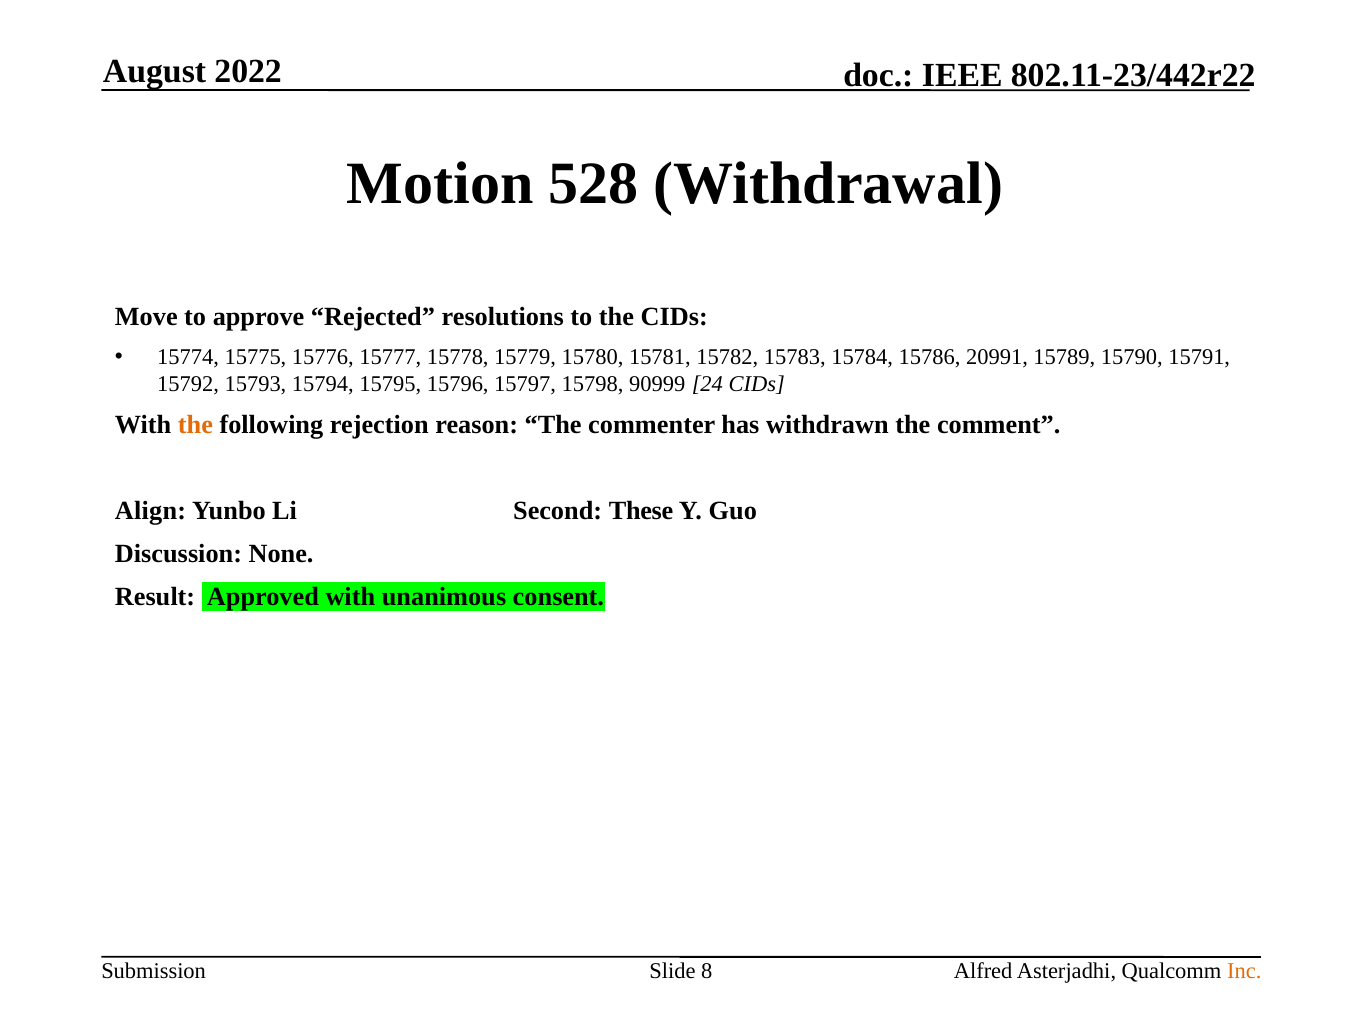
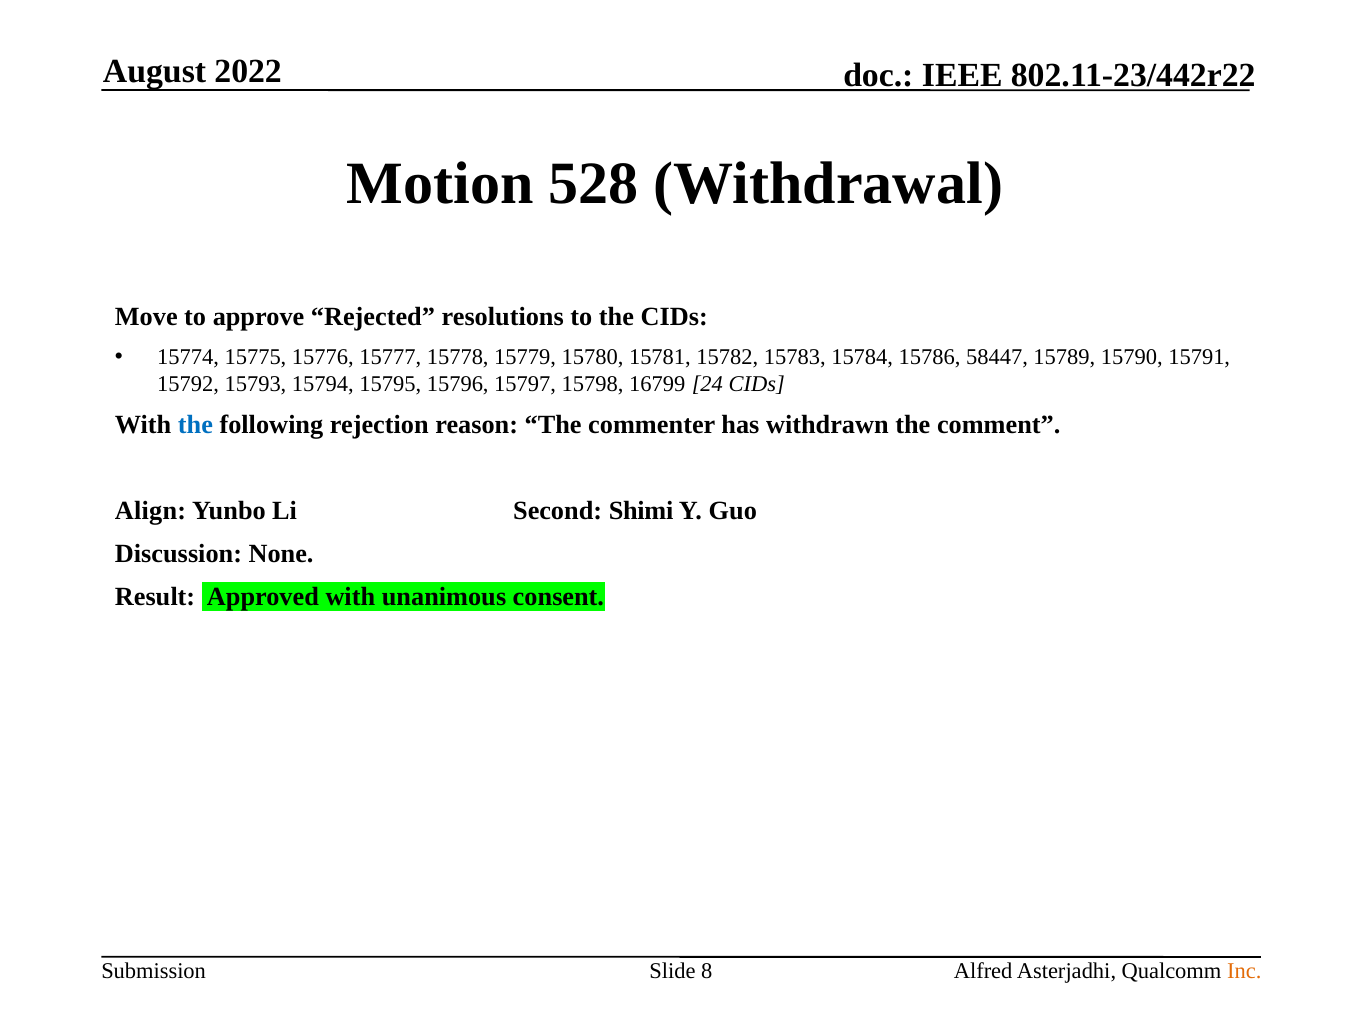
20991: 20991 -> 58447
90999: 90999 -> 16799
the at (195, 425) colour: orange -> blue
These: These -> Shimi
